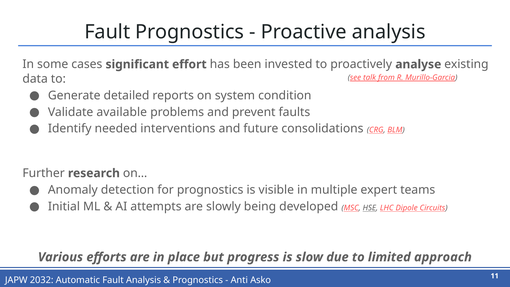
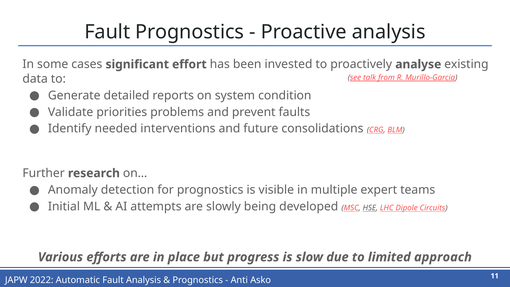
available: available -> priorities
2032: 2032 -> 2022
